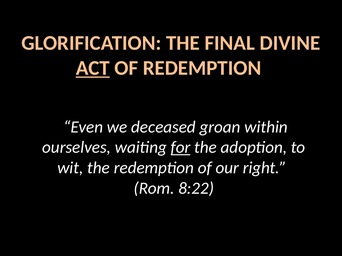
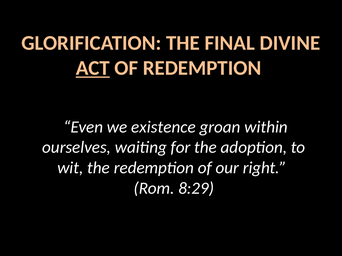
deceased: deceased -> existence
for underline: present -> none
8:22: 8:22 -> 8:29
